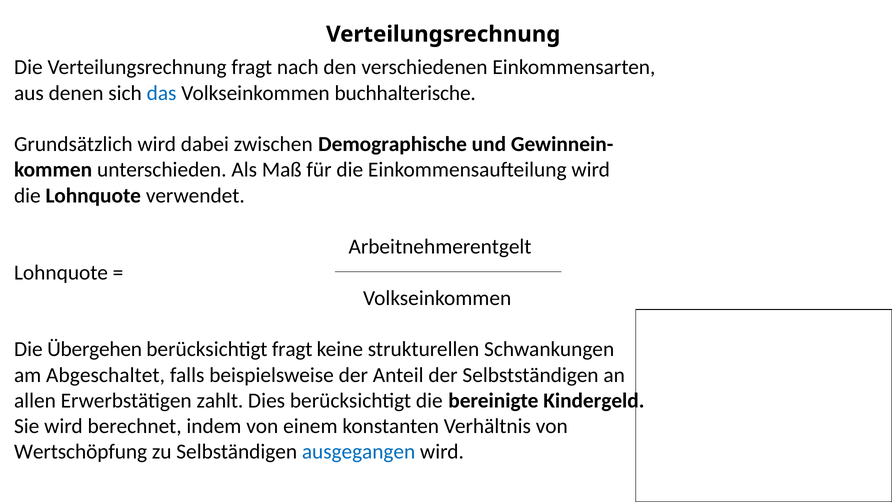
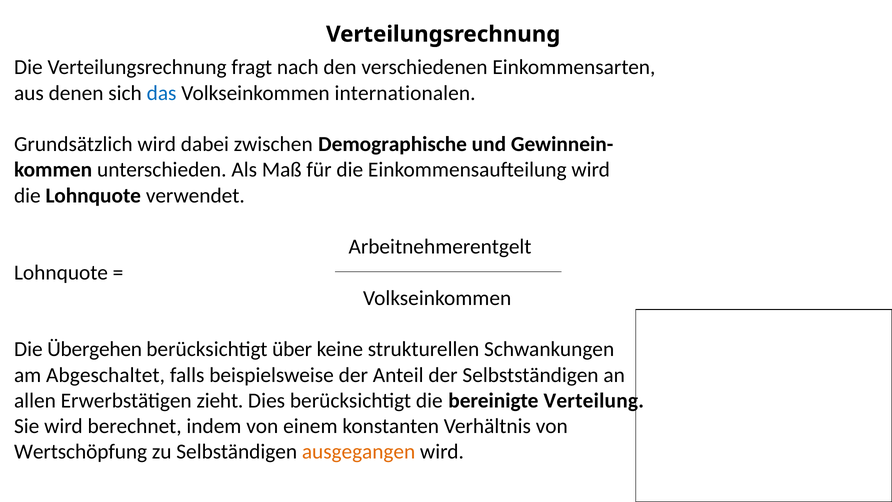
buchhalterische: buchhalterische -> internationalen
berücksichtigt fragt: fragt -> über
zahlt: zahlt -> zieht
Kindergeld: Kindergeld -> Verteilung
ausgegangen colour: blue -> orange
